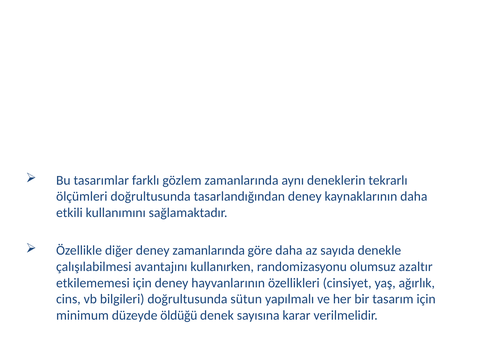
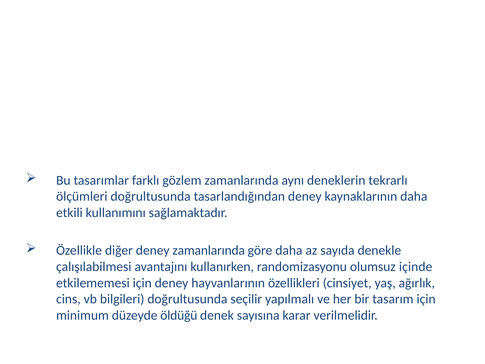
azaltır: azaltır -> içinde
sütun: sütun -> seçilir
